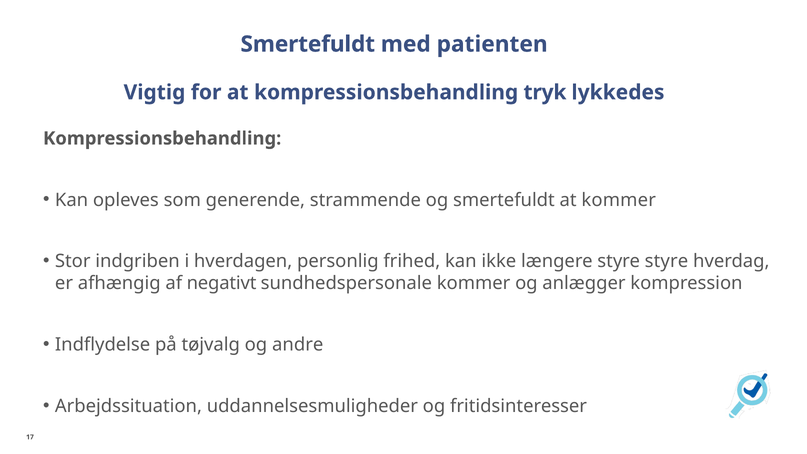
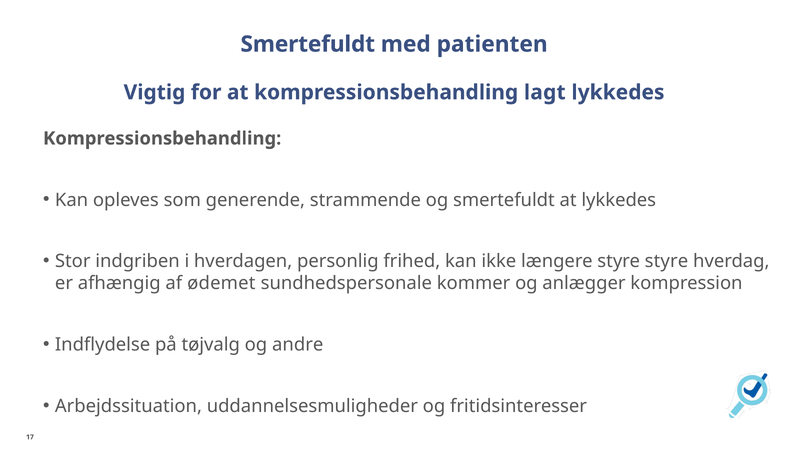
tryk: tryk -> lagt
at kommer: kommer -> lykkedes
negativt: negativt -> ødemet
